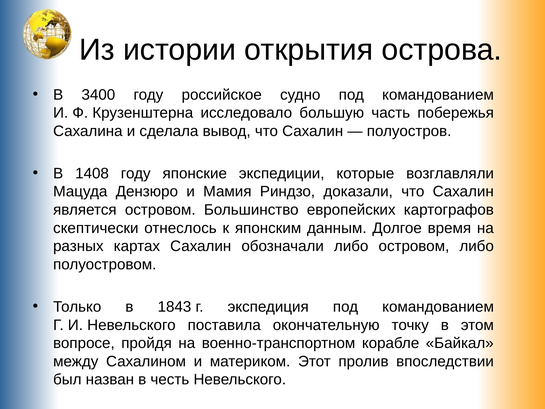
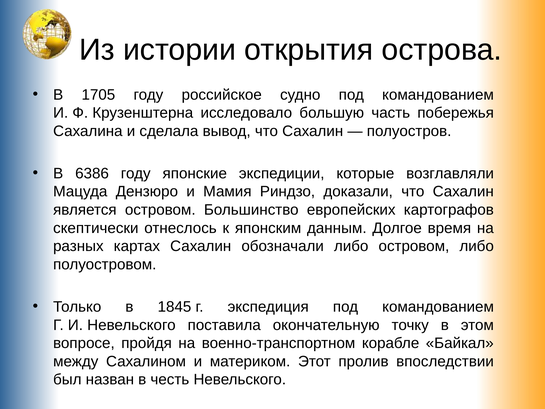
3400: 3400 -> 1705
1408: 1408 -> 6386
1843: 1843 -> 1845
